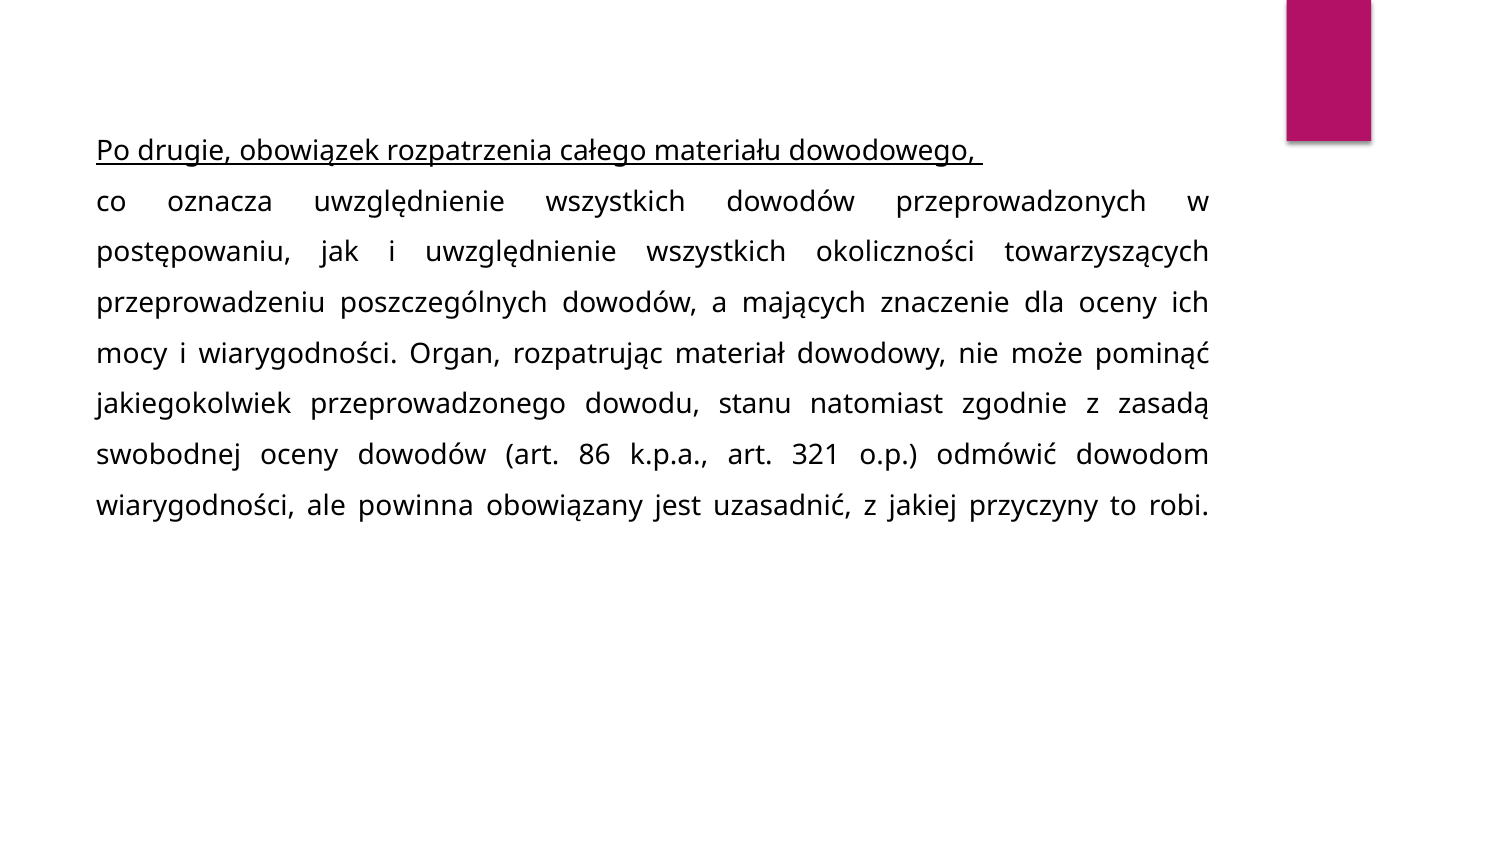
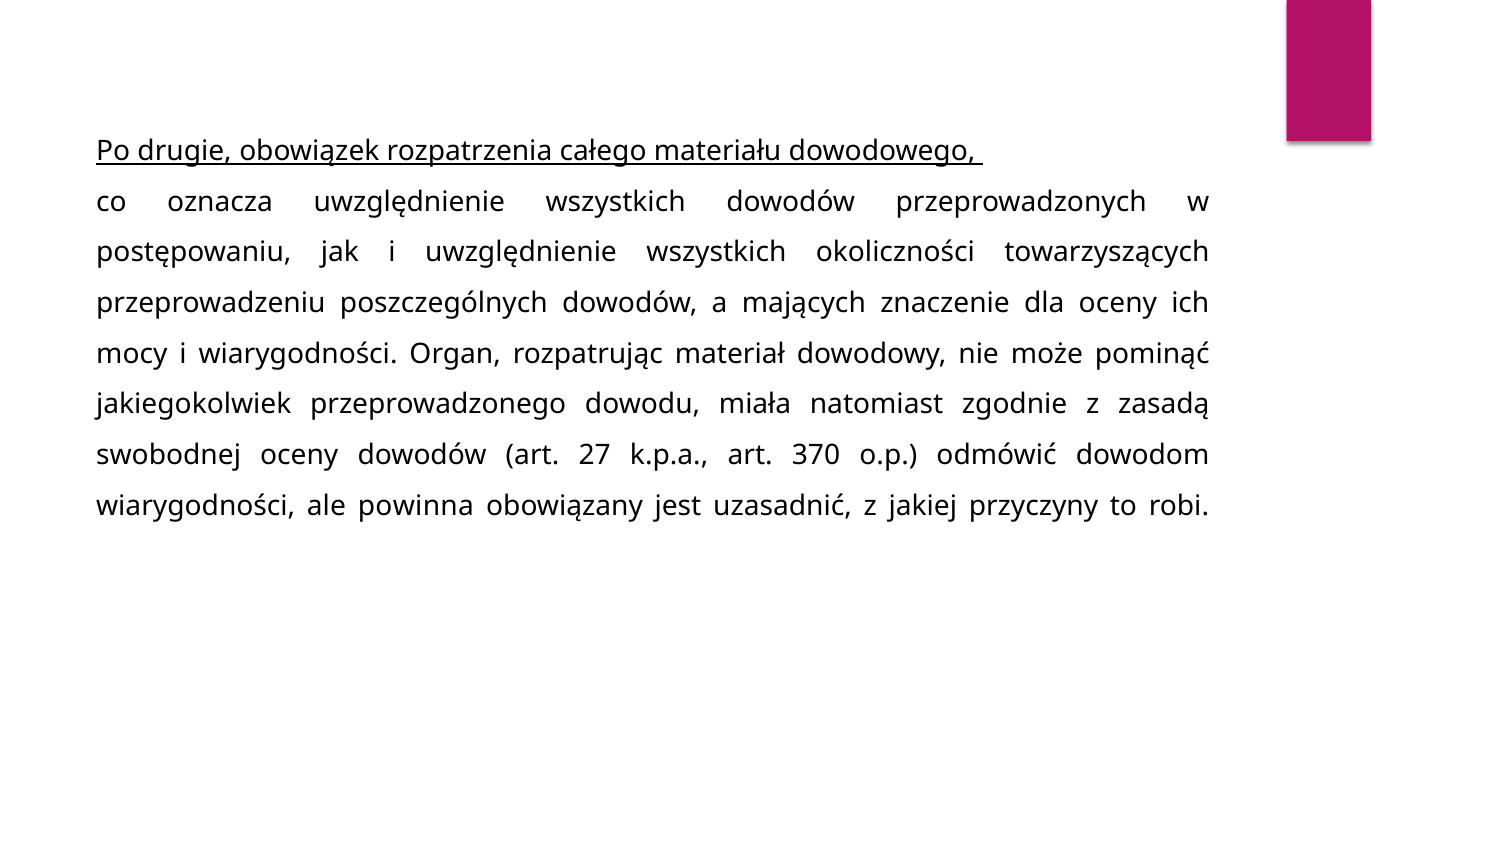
stanu: stanu -> miała
86: 86 -> 27
321: 321 -> 370
